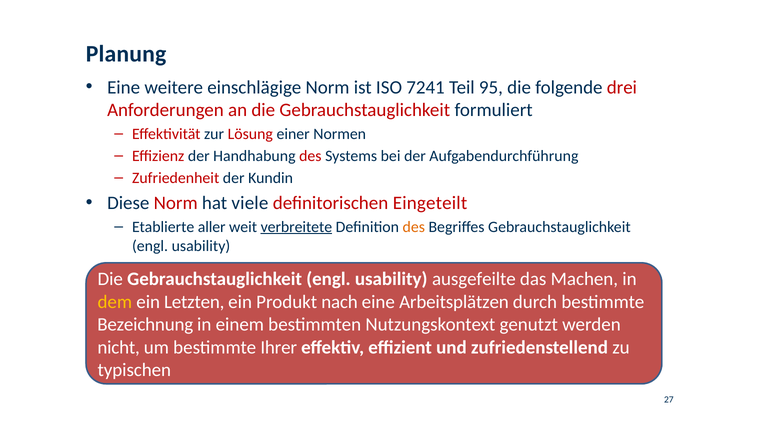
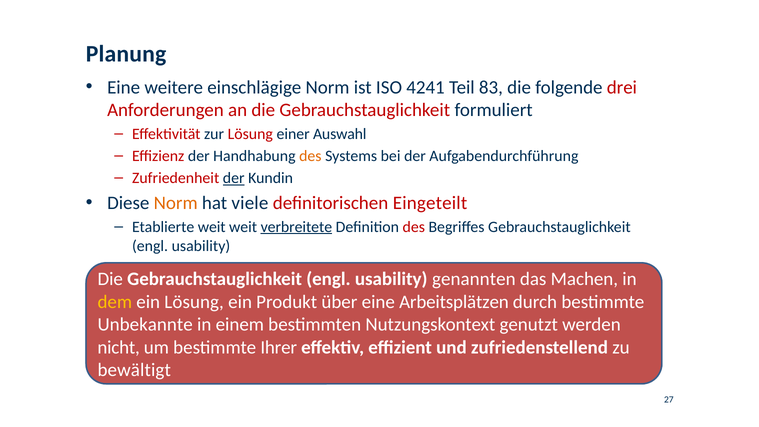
7241: 7241 -> 4241
95: 95 -> 83
Normen: Normen -> Auswahl
des at (310, 156) colour: red -> orange
der at (234, 178) underline: none -> present
Norm at (176, 203) colour: red -> orange
Etablierte aller: aller -> weit
des at (414, 227) colour: orange -> red
ausgefeilte: ausgefeilte -> genannten
ein Letzten: Letzten -> Lösung
nach: nach -> über
Bezeichnung: Bezeichnung -> Unbekannte
typischen: typischen -> bewältigt
